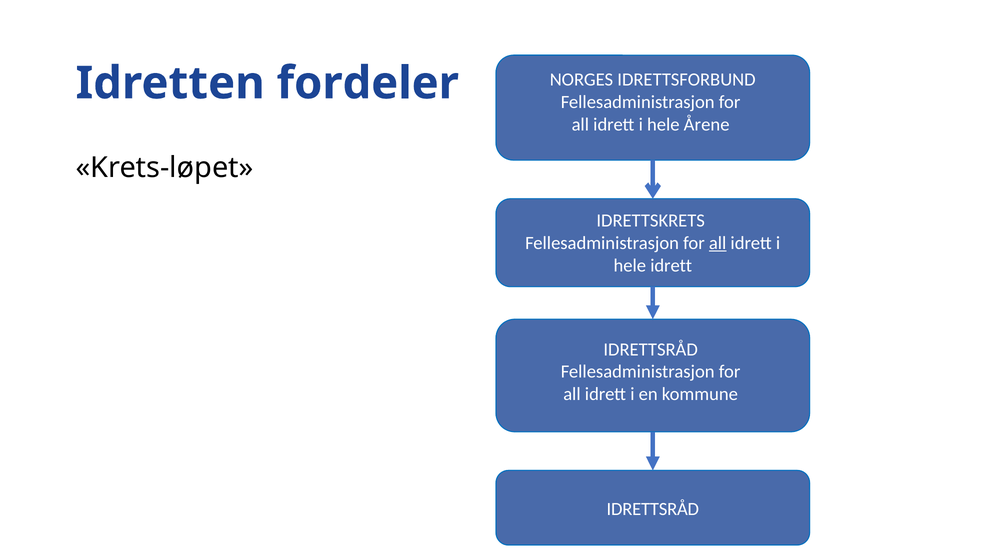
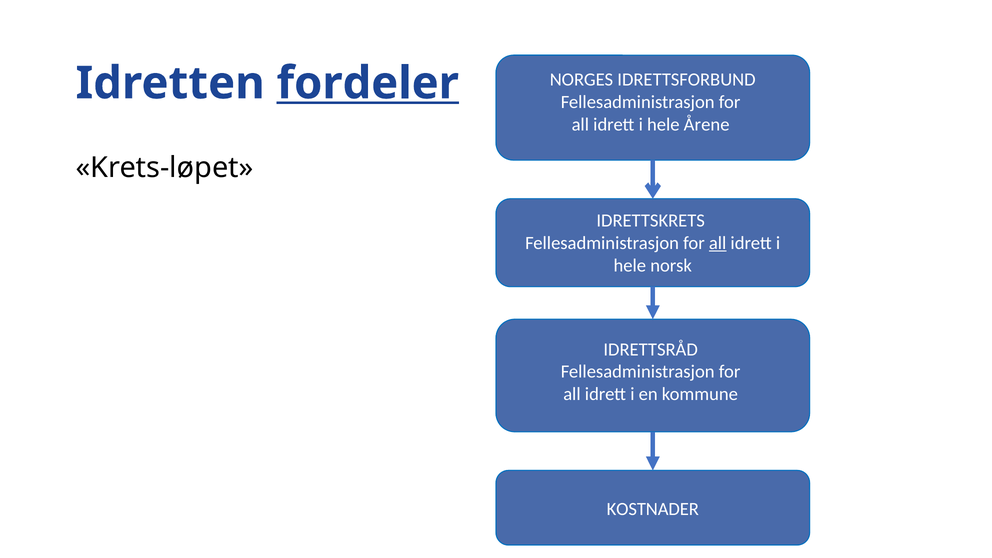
fordeler underline: none -> present
hele idrett: idrett -> norsk
IDRETTSRÅD at (653, 509): IDRETTSRÅD -> KOSTNADER
